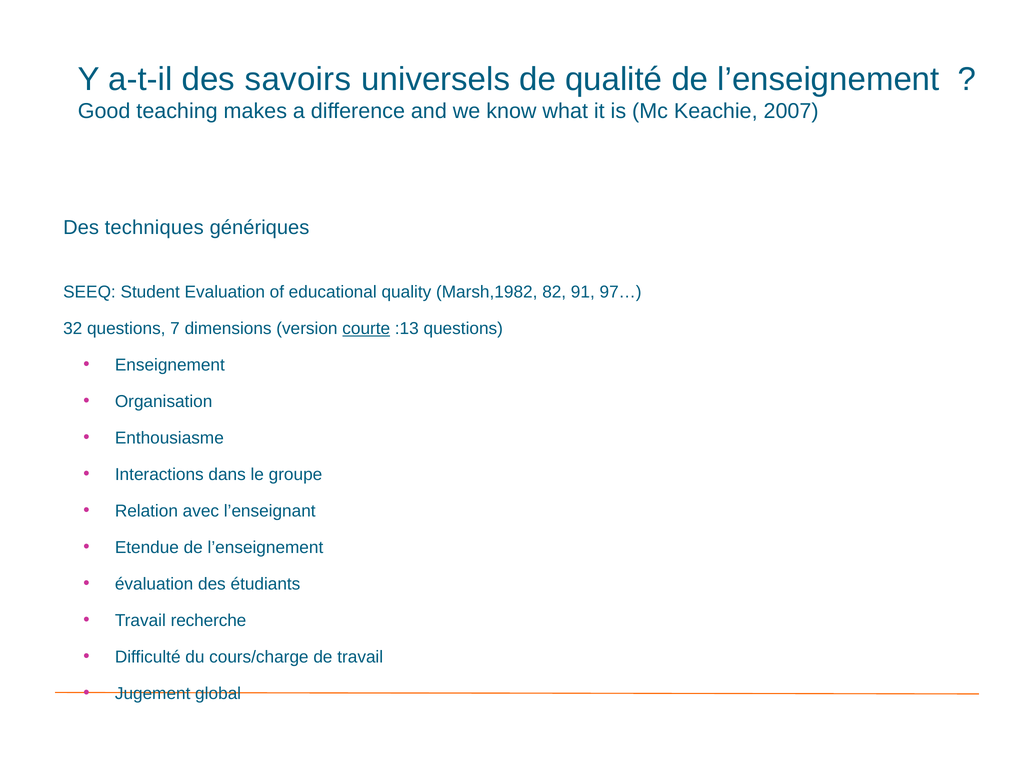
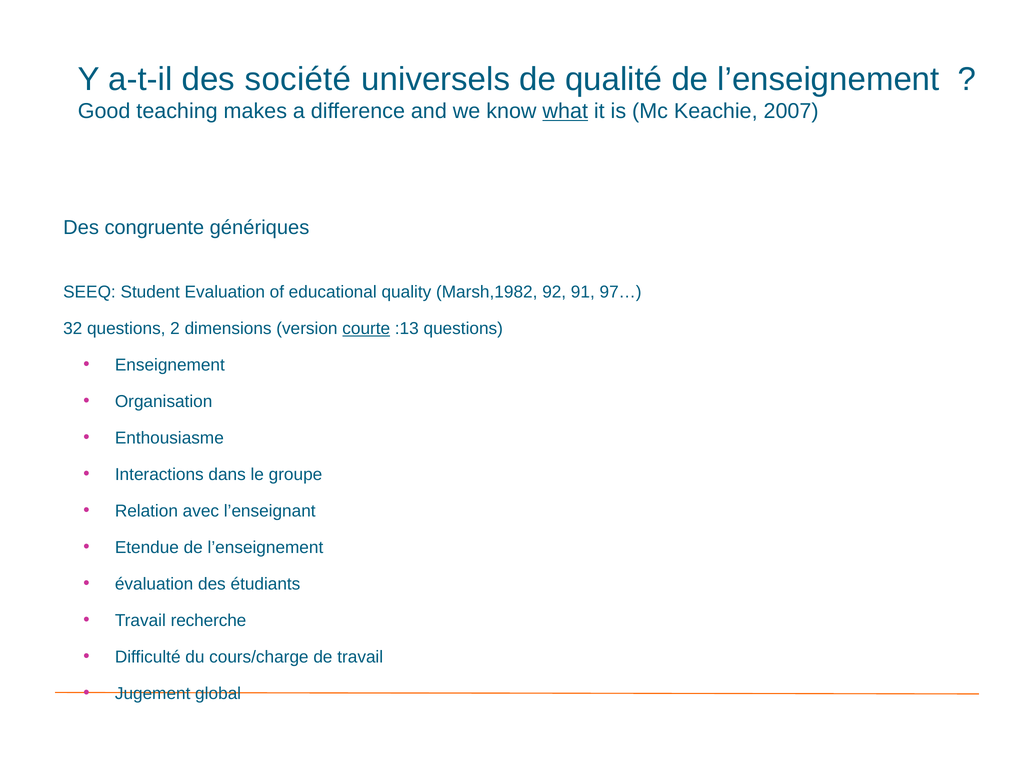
savoirs: savoirs -> société
what underline: none -> present
techniques: techniques -> congruente
82: 82 -> 92
7: 7 -> 2
